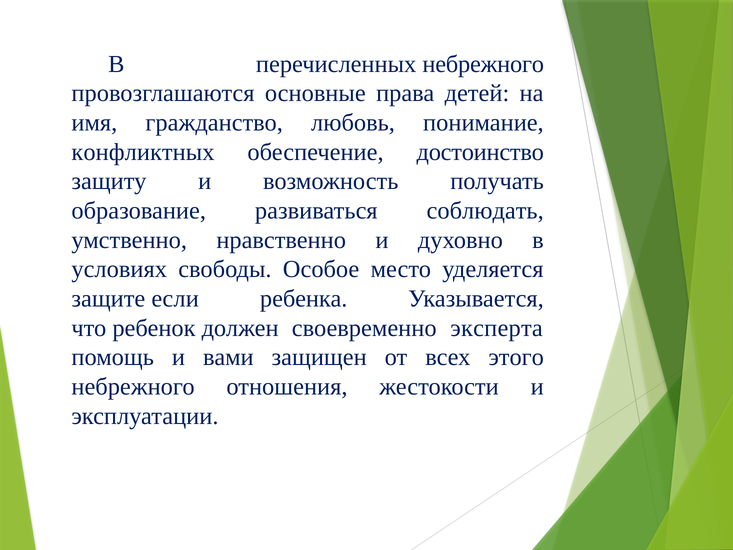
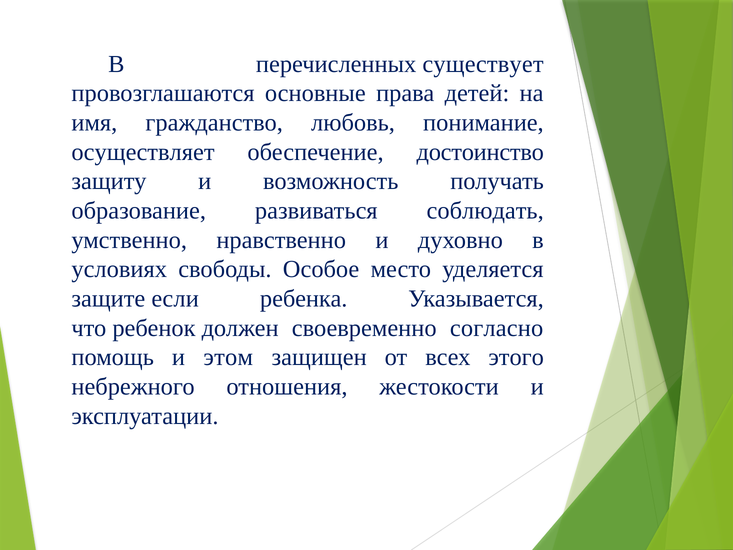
перечисленных небрежного: небрежного -> существует
конфликтных: конфликтных -> осуществляет
эксперта: эксперта -> согласно
вами: вами -> этом
